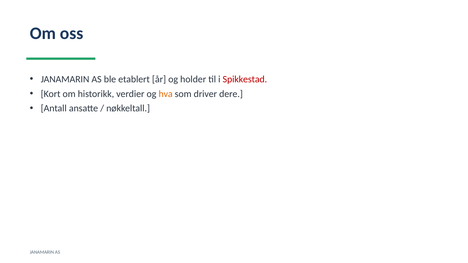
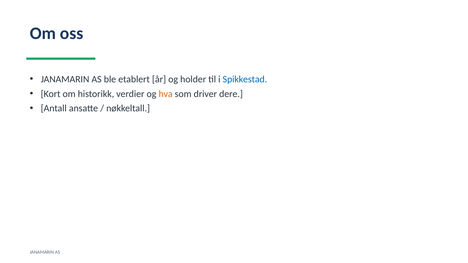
Spikkestad colour: red -> blue
